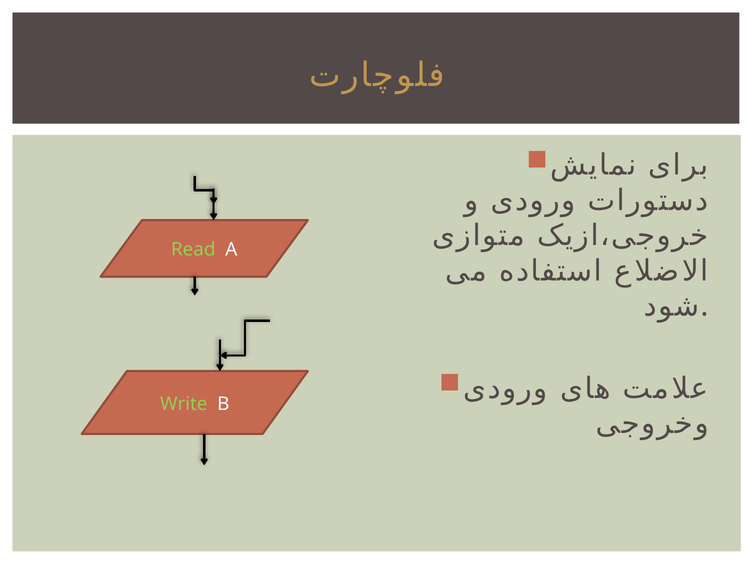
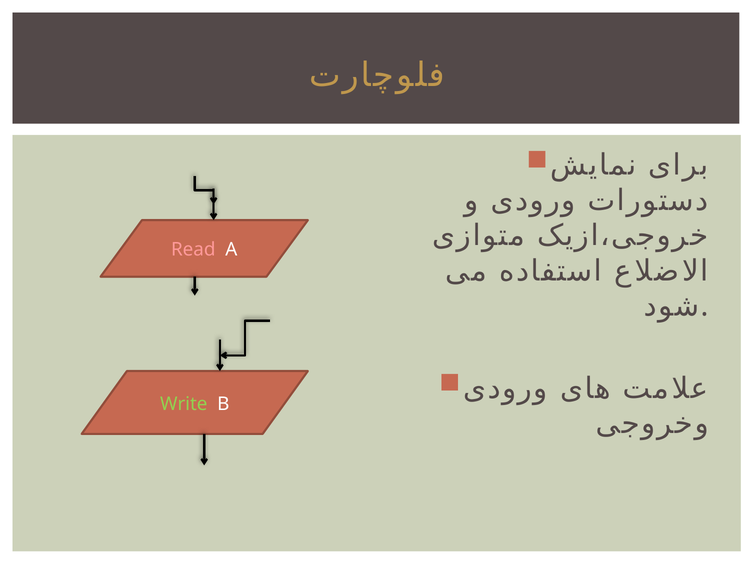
Read colour: light green -> pink
